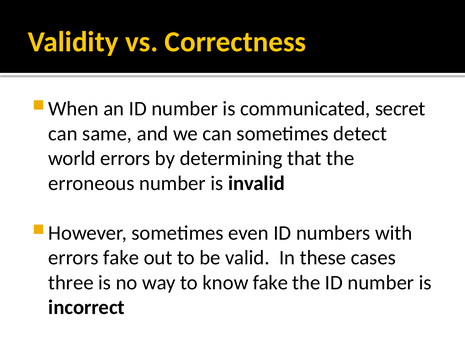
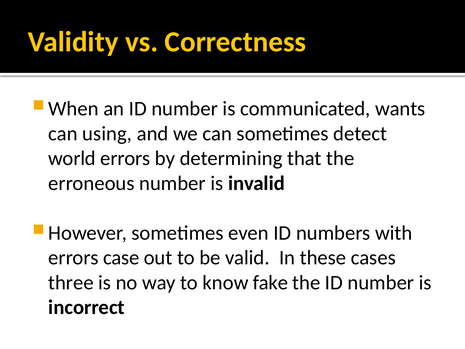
secret: secret -> wants
same: same -> using
errors fake: fake -> case
